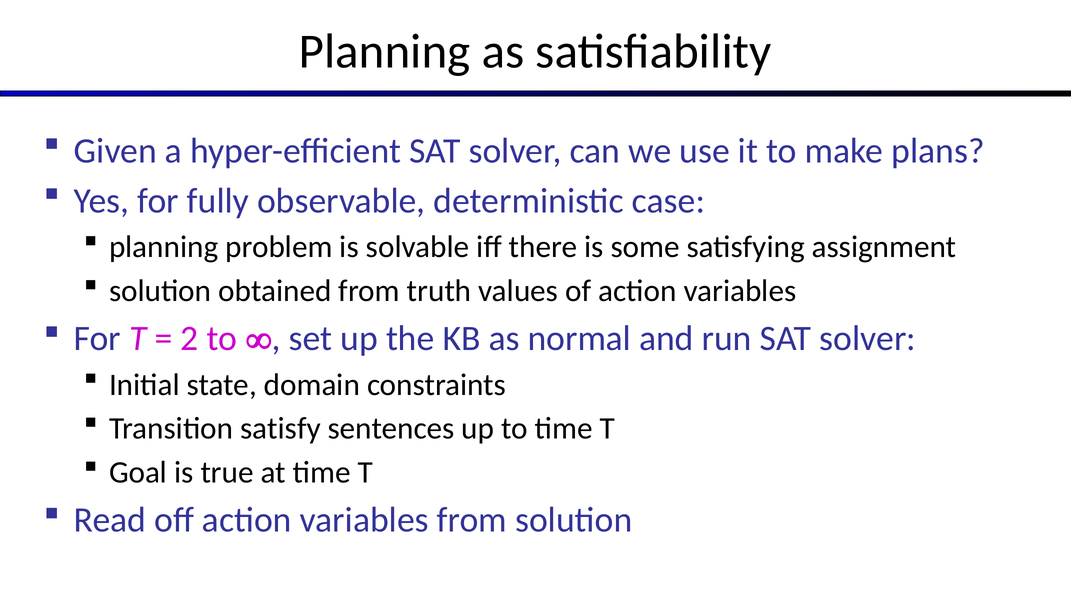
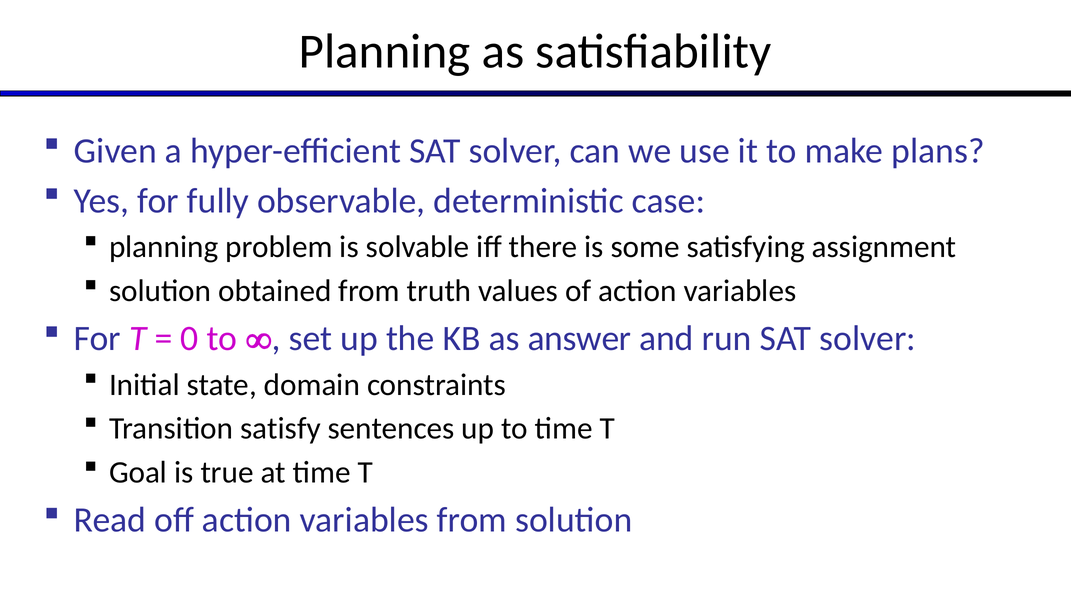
2: 2 -> 0
normal: normal -> answer
